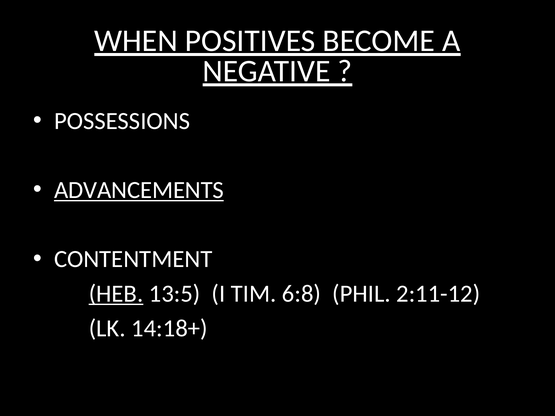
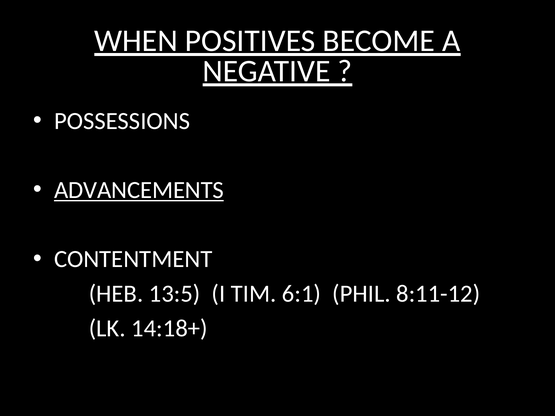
HEB underline: present -> none
6:8: 6:8 -> 6:1
2:11-12: 2:11-12 -> 8:11-12
